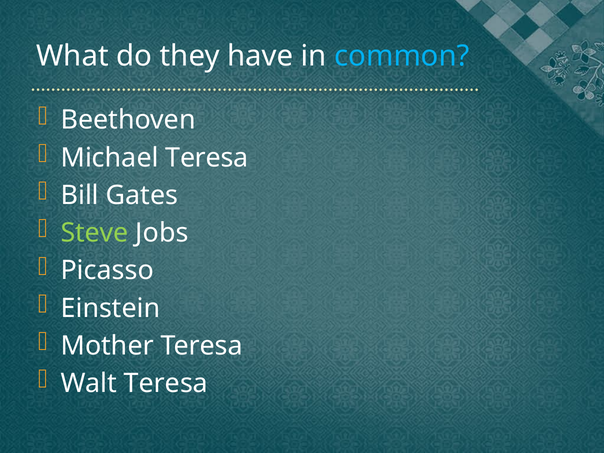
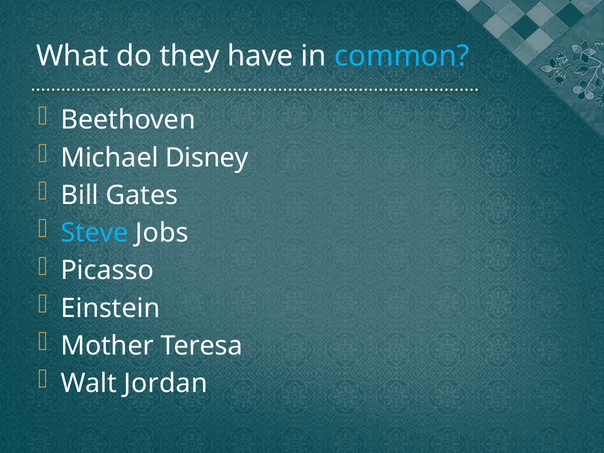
Michael Teresa: Teresa -> Disney
Steve colour: light green -> light blue
Walt Teresa: Teresa -> Jordan
